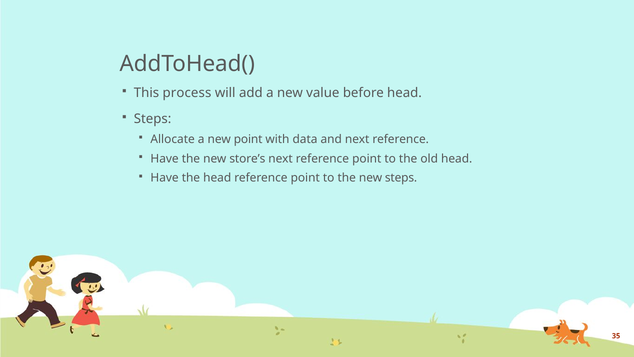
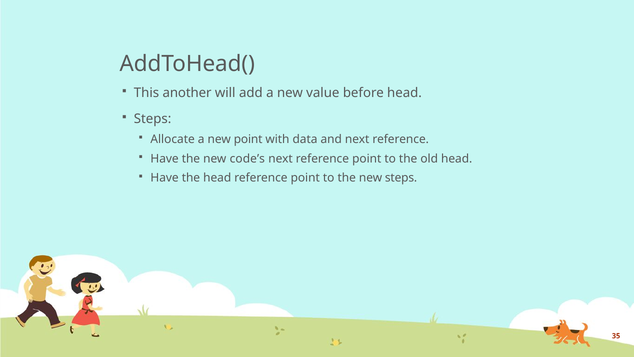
process: process -> another
store’s: store’s -> code’s
